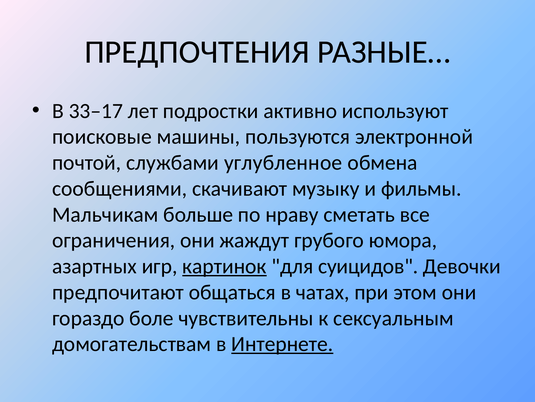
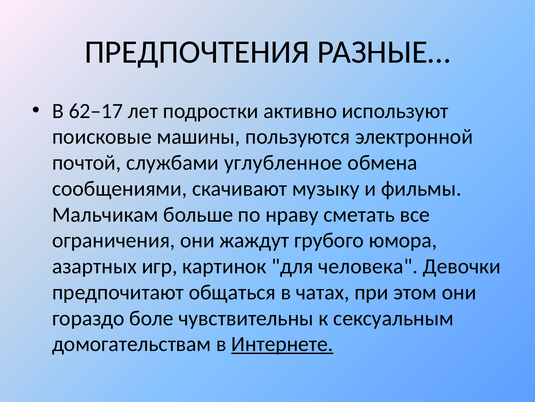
33–17: 33–17 -> 62–17
картинок underline: present -> none
суицидов: суицидов -> человека
